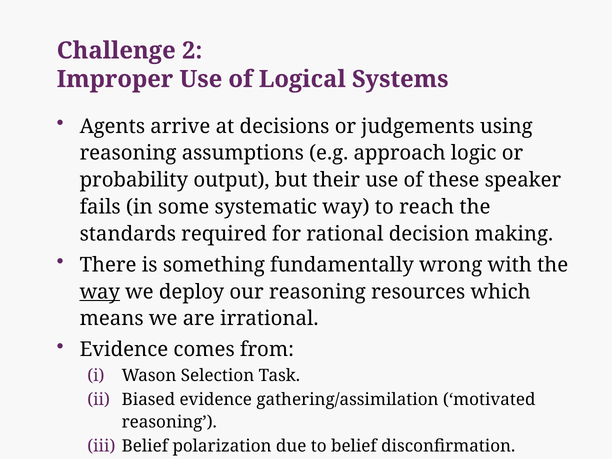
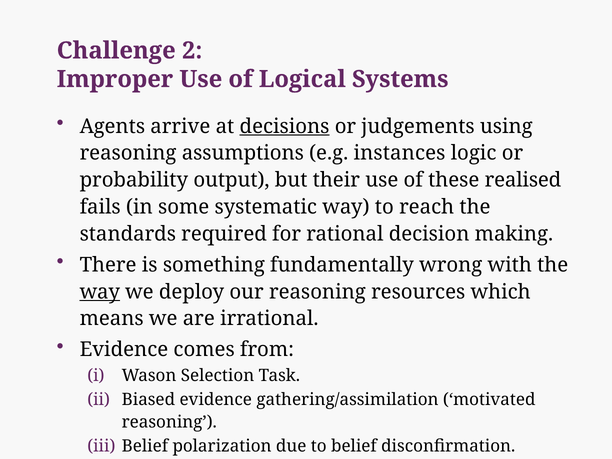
decisions underline: none -> present
approach: approach -> instances
speaker: speaker -> realised
